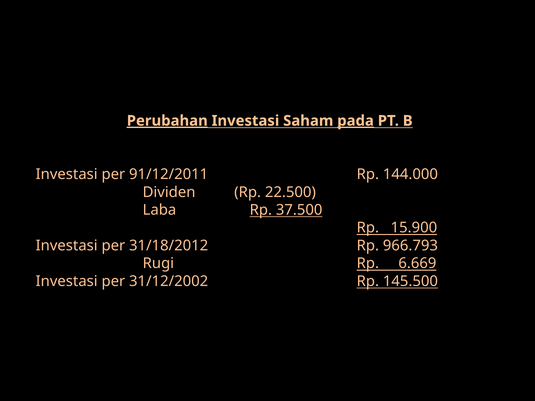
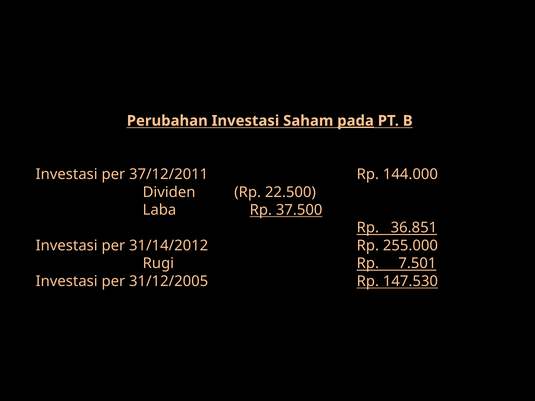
Perubahan underline: present -> none
91/12/2011: 91/12/2011 -> 37/12/2011
15.900: 15.900 -> 36.851
31/18/2012: 31/18/2012 -> 31/14/2012
966.793: 966.793 -> 255.000
6.669: 6.669 -> 7.501
31/12/2002: 31/12/2002 -> 31/12/2005
145.500: 145.500 -> 147.530
